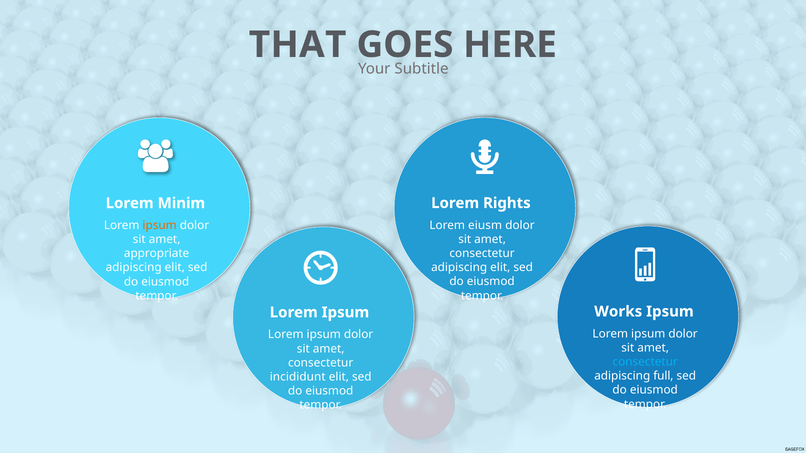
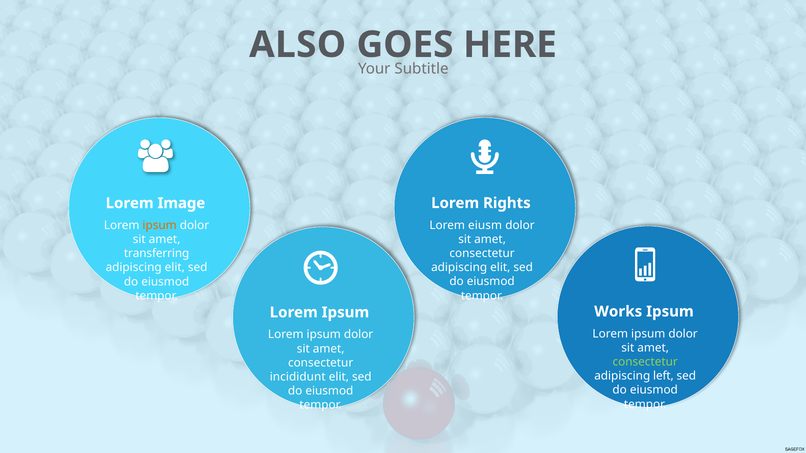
THAT: THAT -> ALSO
Minim: Minim -> Image
appropriate: appropriate -> transferring
consectetur at (645, 362) colour: light blue -> light green
full: full -> left
